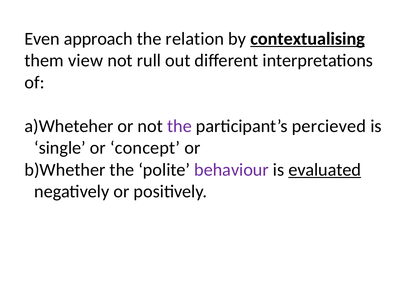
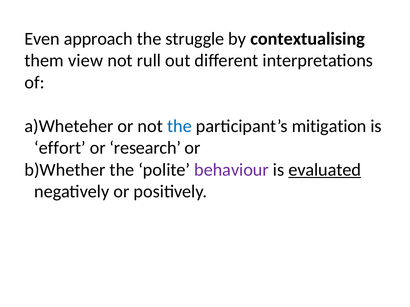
relation: relation -> struggle
contextualising underline: present -> none
the at (179, 126) colour: purple -> blue
percieved: percieved -> mitigation
single: single -> effort
concept: concept -> research
